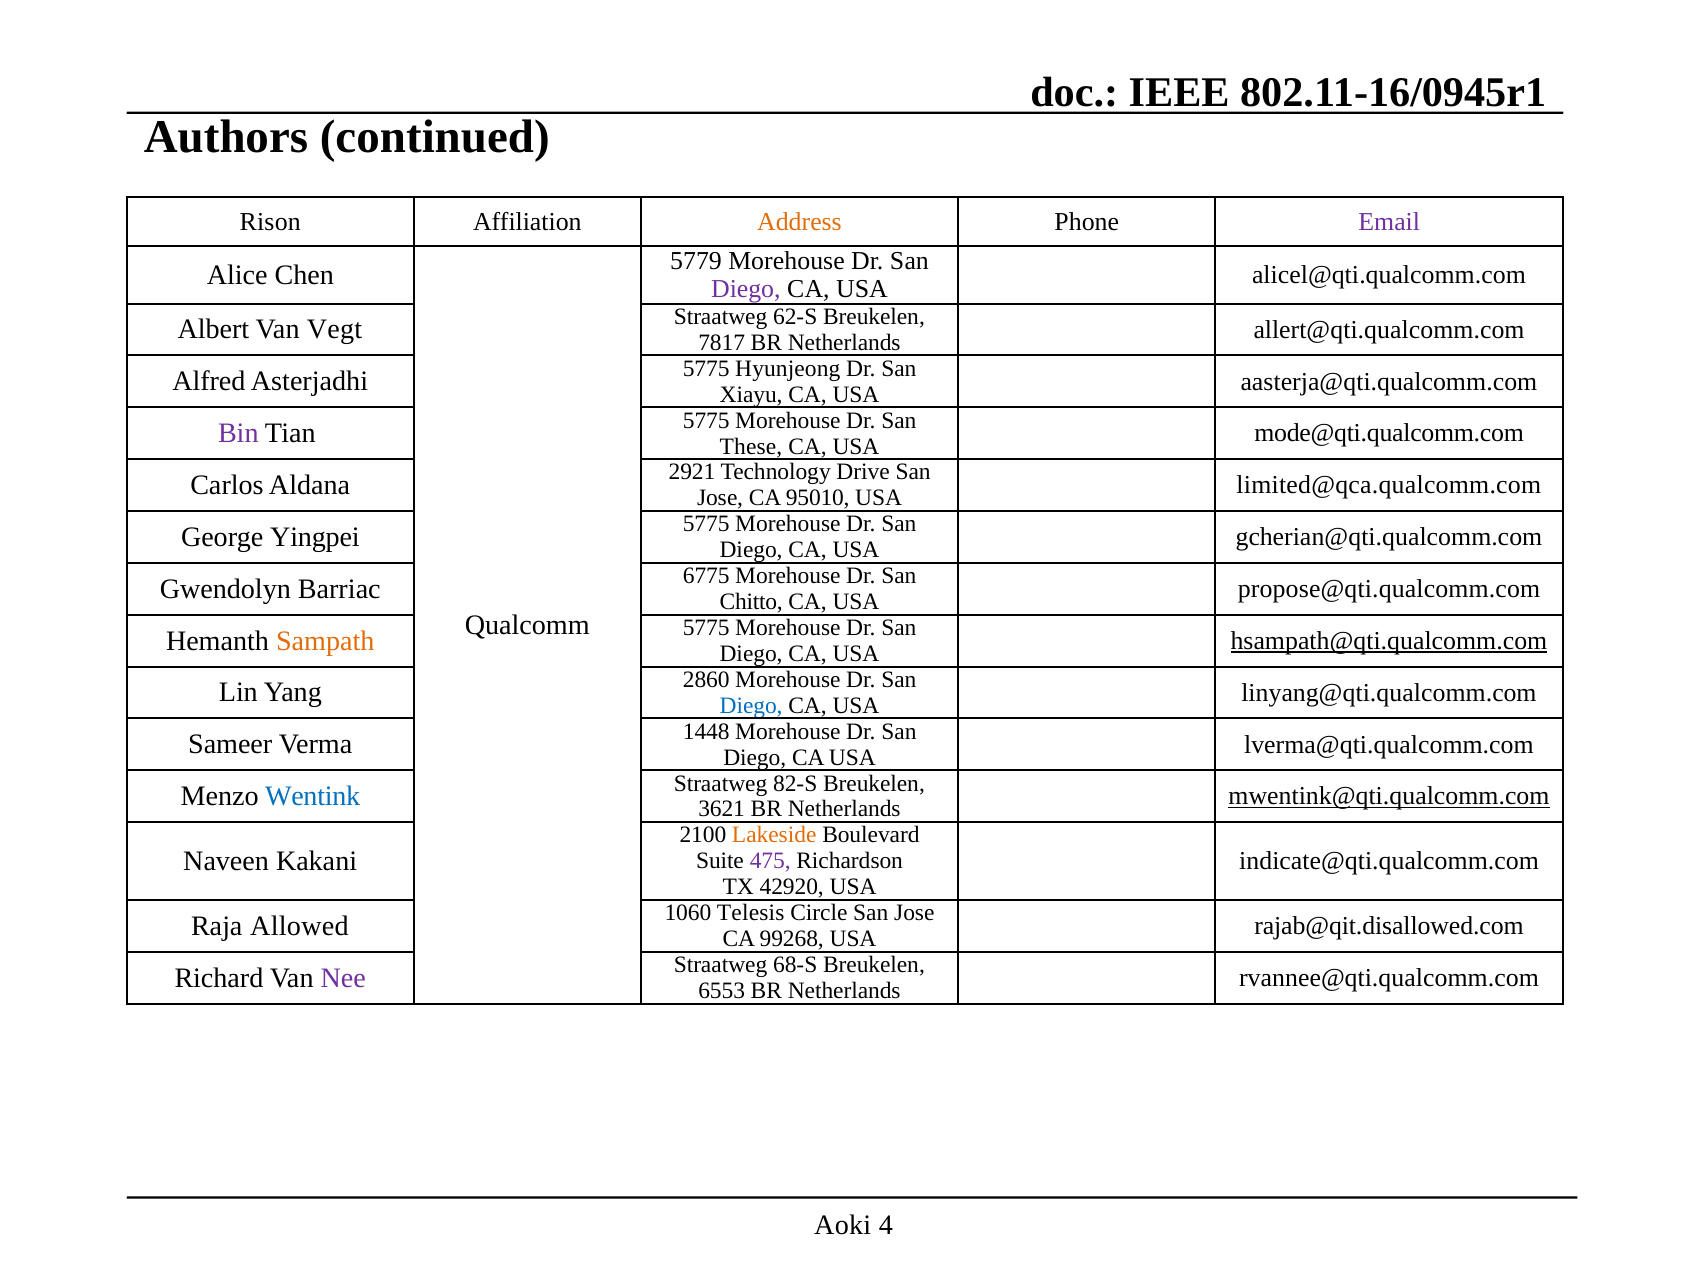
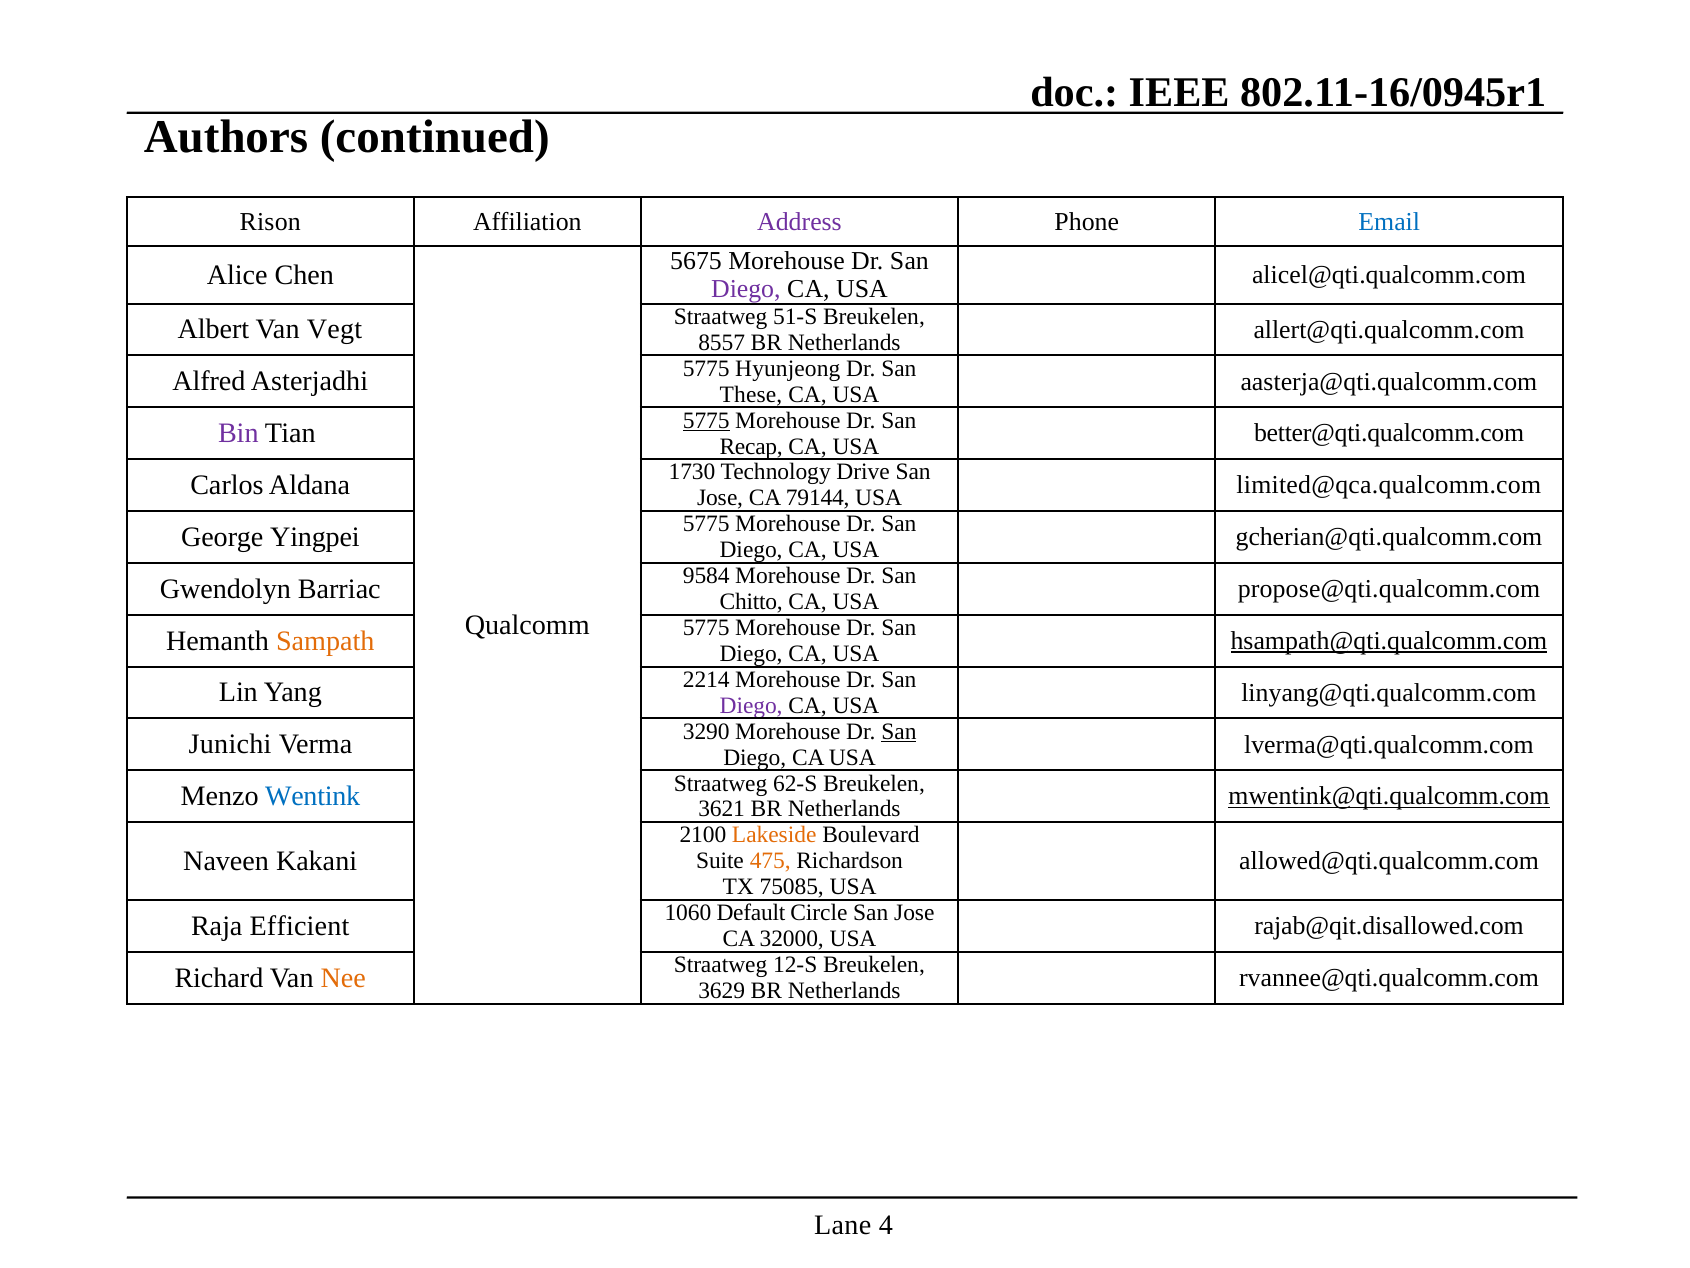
Address colour: orange -> purple
Email colour: purple -> blue
5779: 5779 -> 5675
62-S: 62-S -> 51-S
7817: 7817 -> 8557
Xiayu: Xiayu -> These
5775 at (706, 420) underline: none -> present
These: These -> Recap
mode@qti.qualcomm.com: mode@qti.qualcomm.com -> better@qti.qualcomm.com
2921: 2921 -> 1730
95010: 95010 -> 79144
6775: 6775 -> 9584
2860: 2860 -> 2214
Diego at (751, 705) colour: blue -> purple
Sameer: Sameer -> Junichi
1448: 1448 -> 3290
San at (899, 731) underline: none -> present
82-S: 82-S -> 62-S
indicate@qti.qualcomm.com: indicate@qti.qualcomm.com -> allowed@qti.qualcomm.com
475 colour: purple -> orange
42920: 42920 -> 75085
Allowed: Allowed -> Efficient
Telesis: Telesis -> Default
99268: 99268 -> 32000
Nee colour: purple -> orange
68-S: 68-S -> 12-S
6553: 6553 -> 3629
Aoki: Aoki -> Lane
